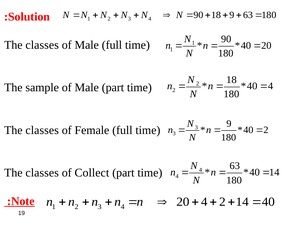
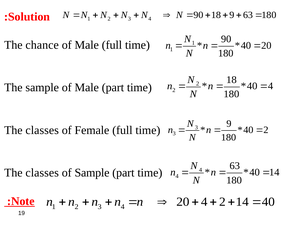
classes at (42, 45): classes -> chance
of Collect: Collect -> Sample
